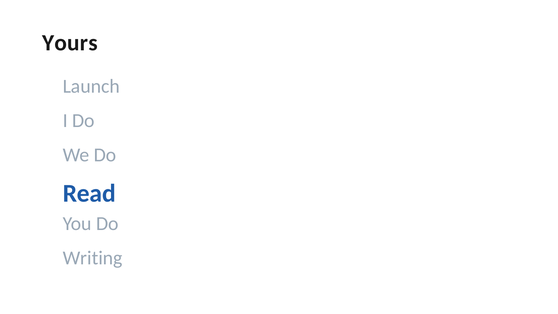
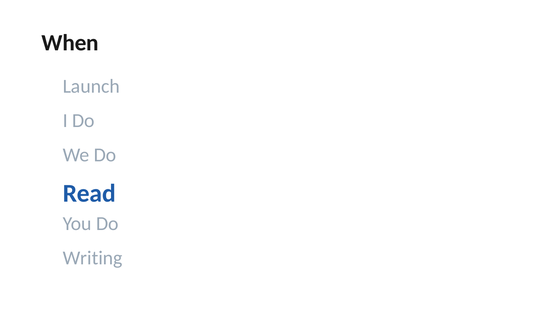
Yours: Yours -> When
